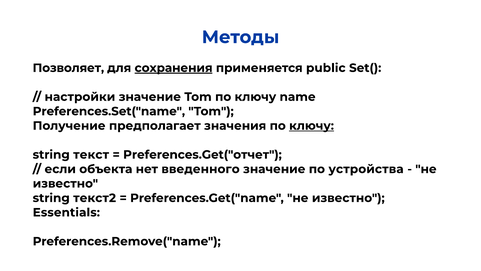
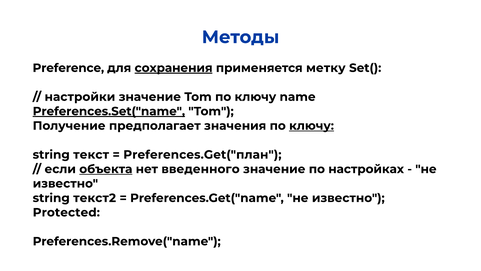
Позволяет: Позволяет -> Preference
public: public -> метку
Preferences.Set("name underline: none -> present
Preferences.Get("отчет: Preferences.Get("отчет -> Preferences.Get("план
объекта underline: none -> present
устройства: устройства -> настройках
Essentials: Essentials -> Protected
